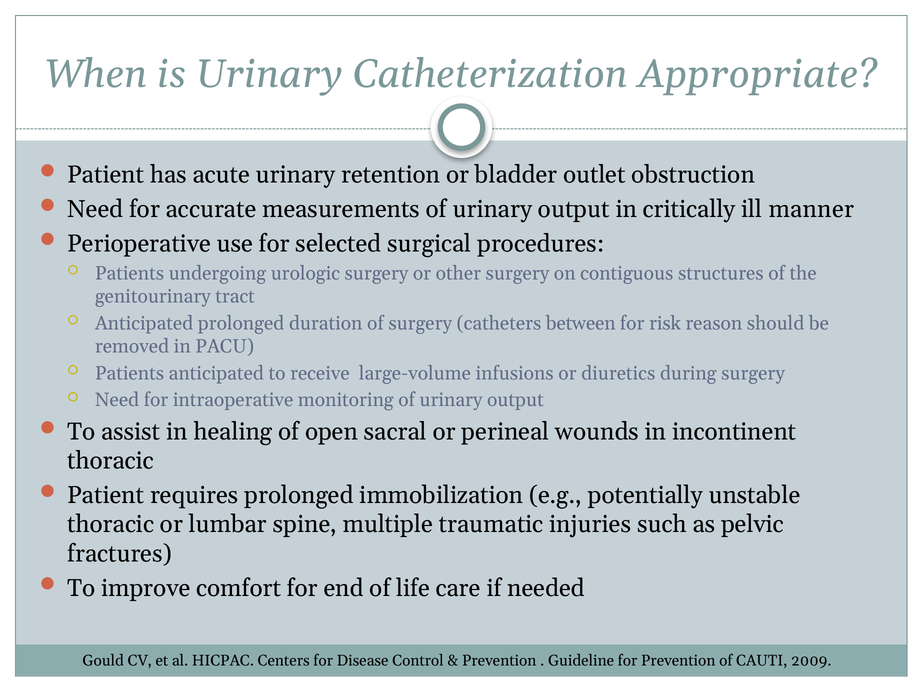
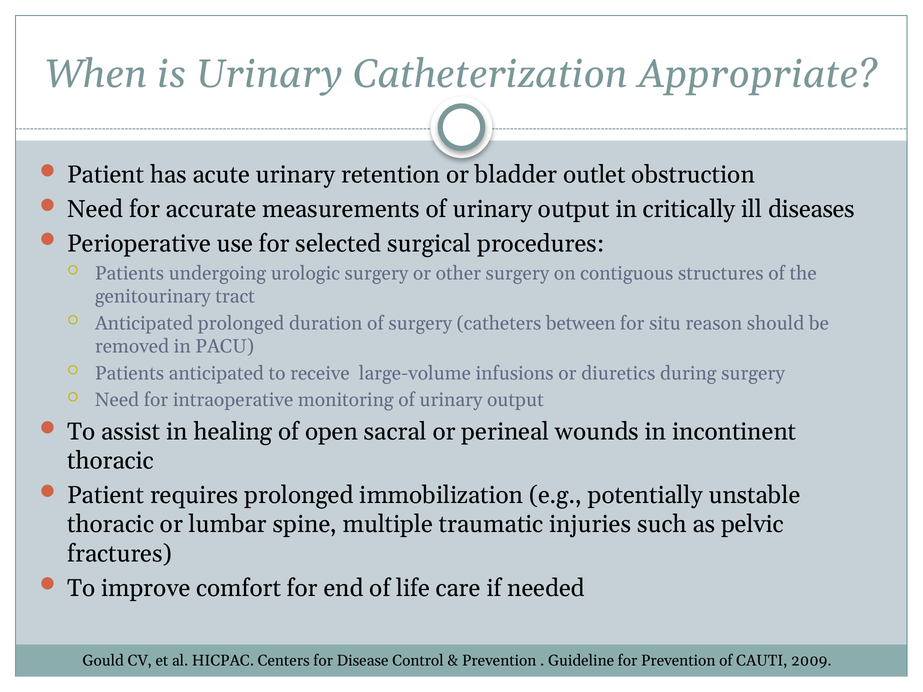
manner: manner -> diseases
risk: risk -> situ
